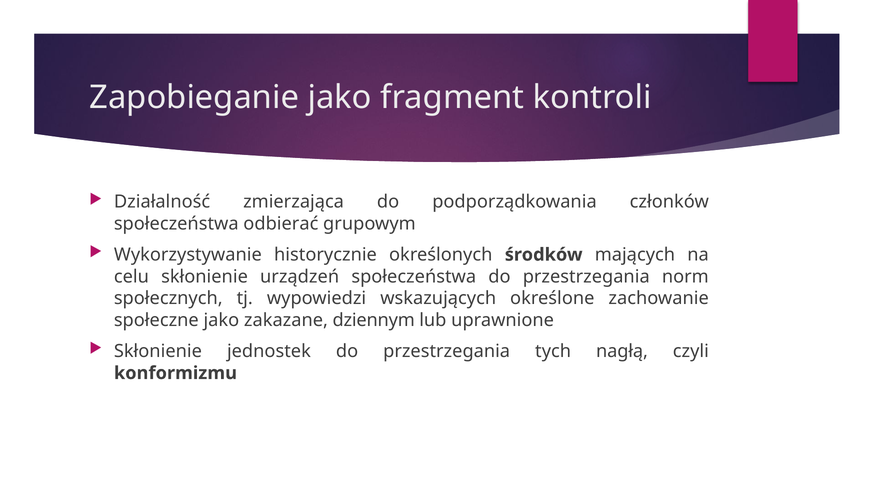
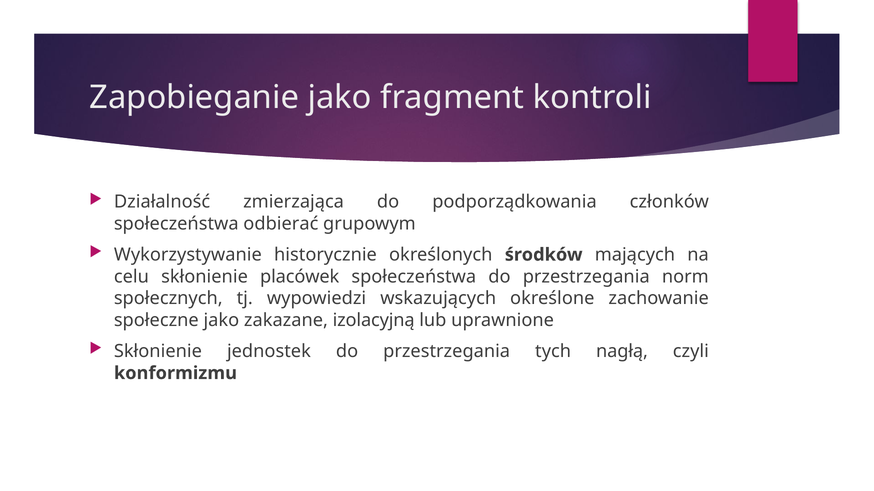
urządzeń: urządzeń -> placówek
dziennym: dziennym -> izolacyjną
